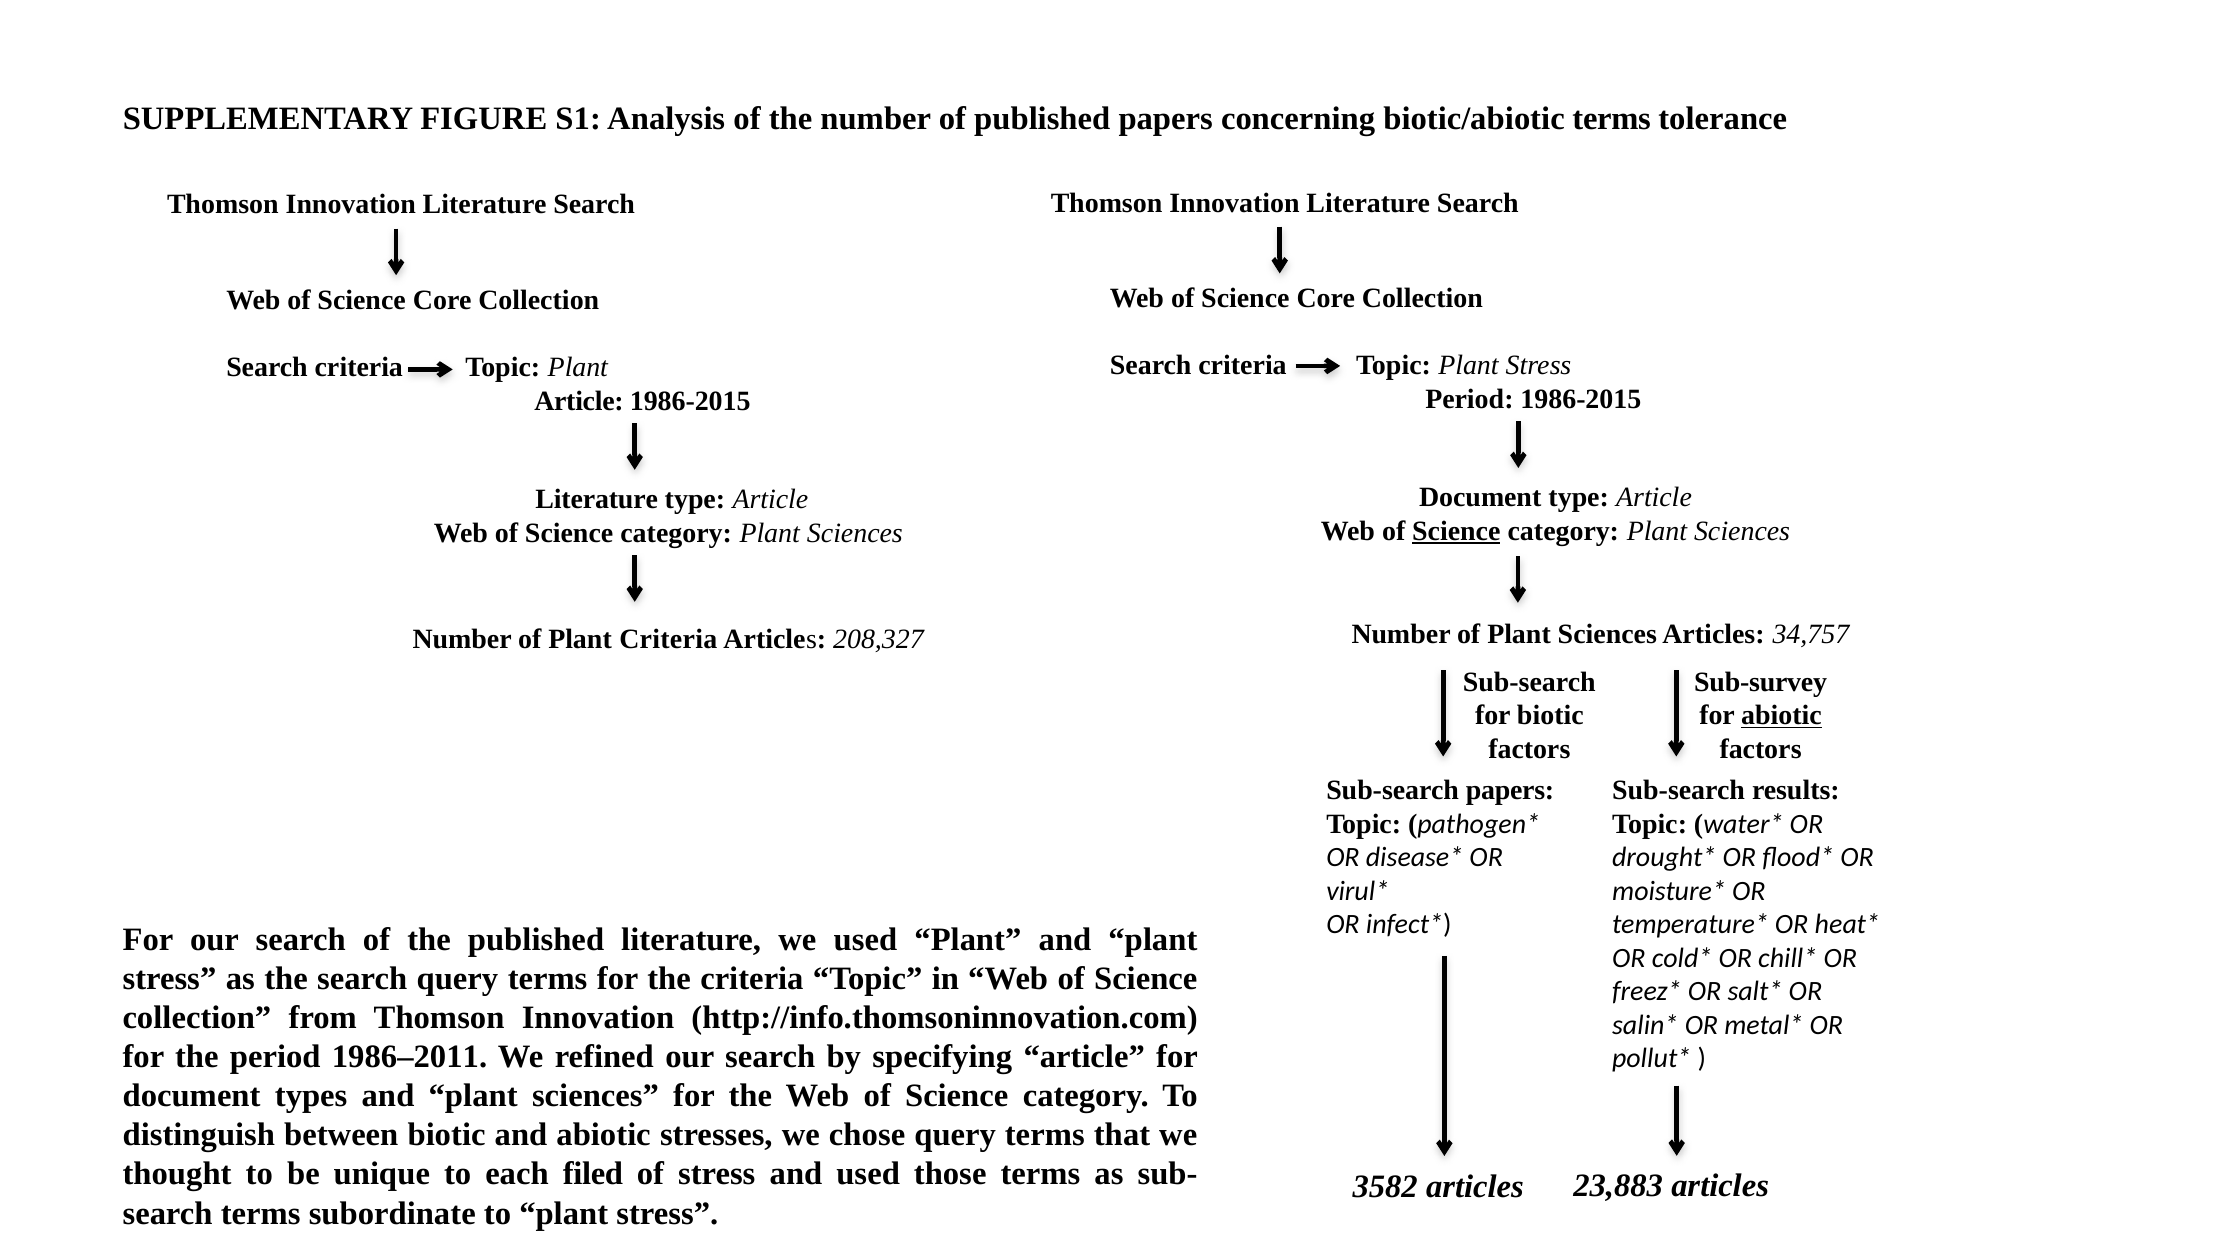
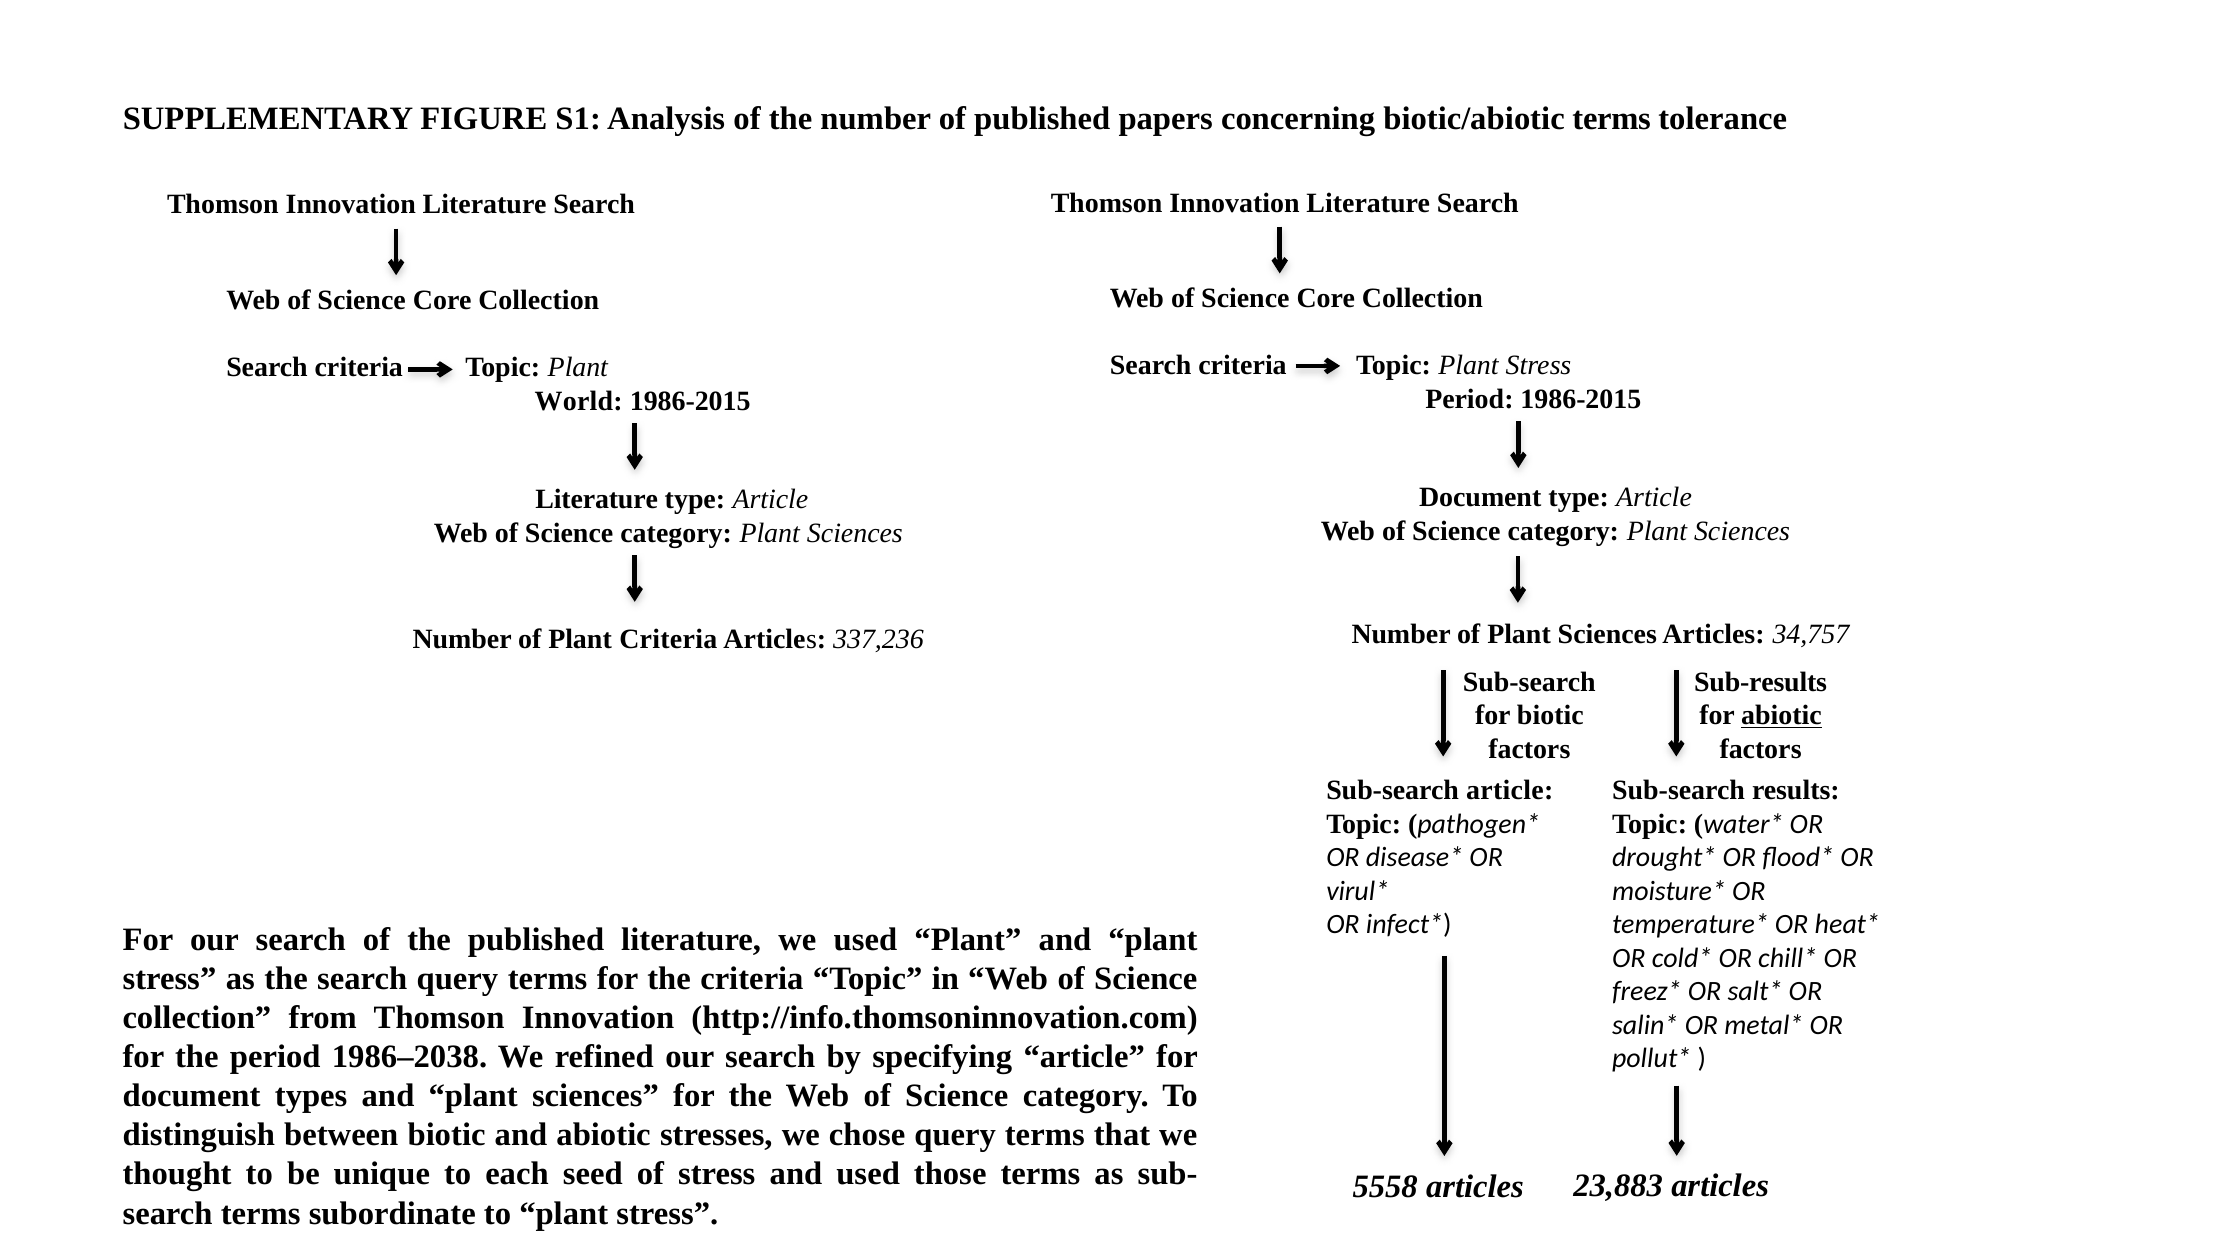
Article at (579, 401): Article -> World
Science at (1456, 531) underline: present -> none
208,327: 208,327 -> 337,236
Sub-survey: Sub-survey -> Sub-results
Sub-search papers: papers -> article
1986–2011: 1986–2011 -> 1986–2038
filed: filed -> seed
3582: 3582 -> 5558
